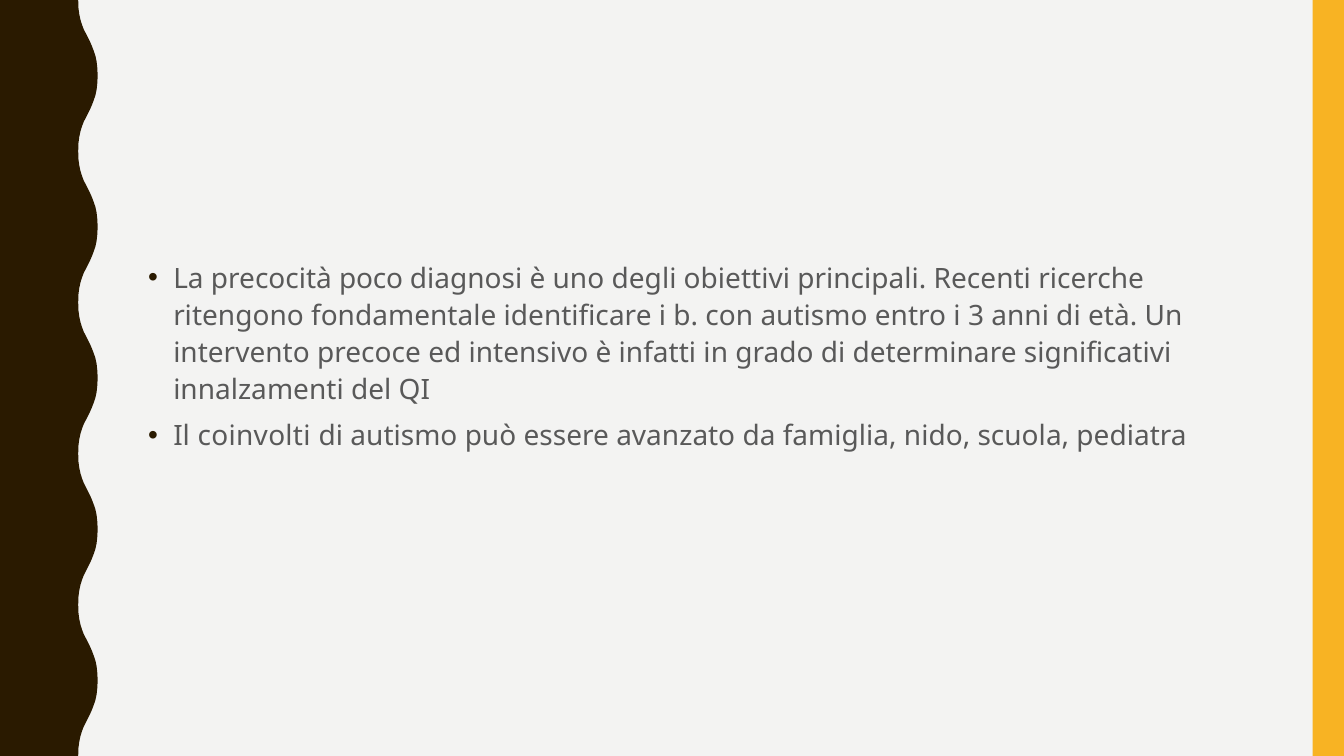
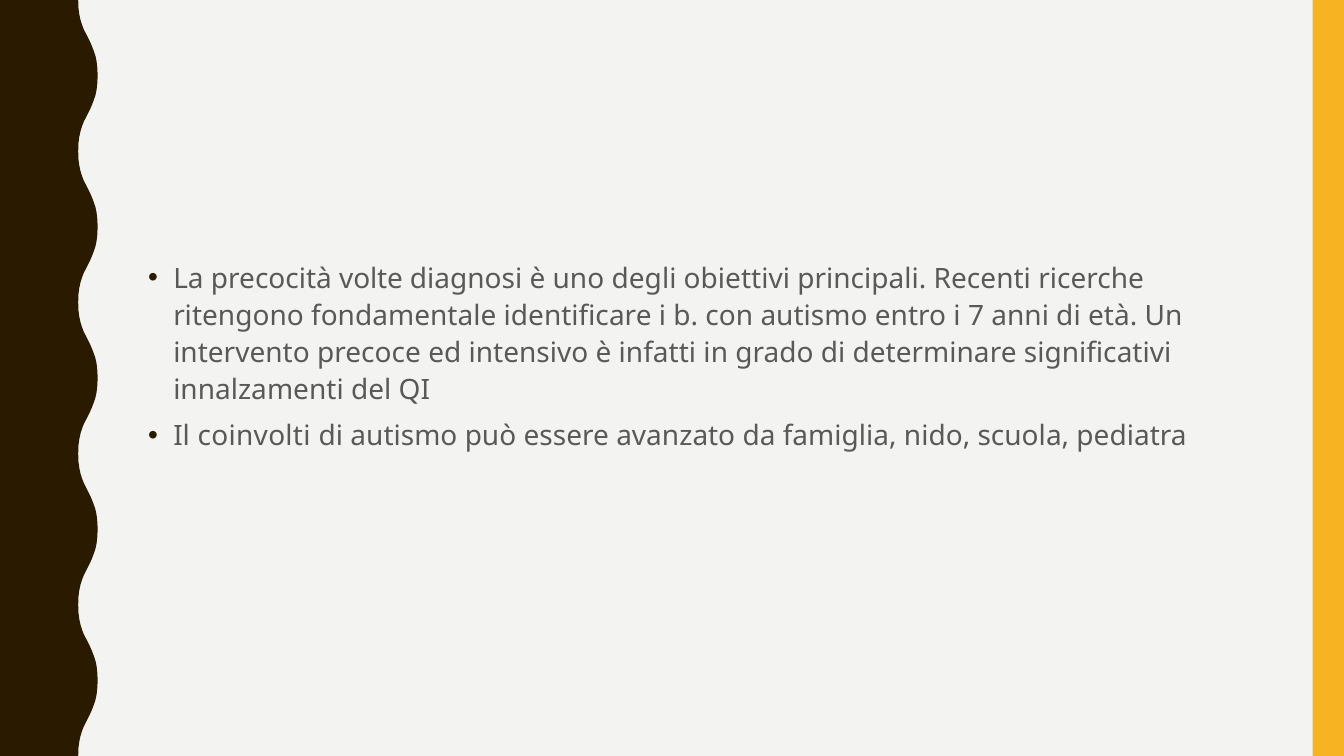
poco: poco -> volte
3: 3 -> 7
